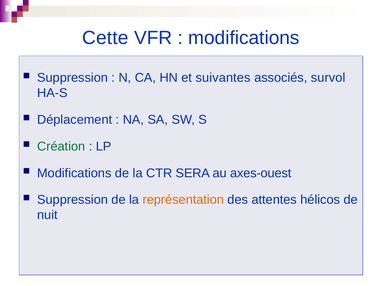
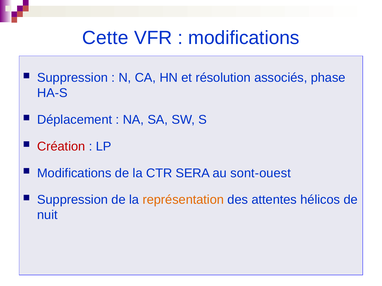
suivantes: suivantes -> résolution
survol: survol -> phase
Création colour: green -> red
axes-ouest: axes-ouest -> sont-ouest
